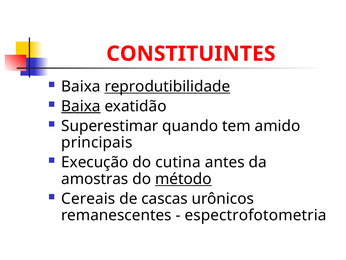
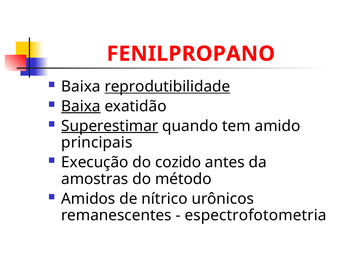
CONSTITUINTES: CONSTITUINTES -> FENILPROPANO
Superestimar underline: none -> present
cutina: cutina -> cozido
método underline: present -> none
Cereais: Cereais -> Amidos
cascas: cascas -> nítrico
